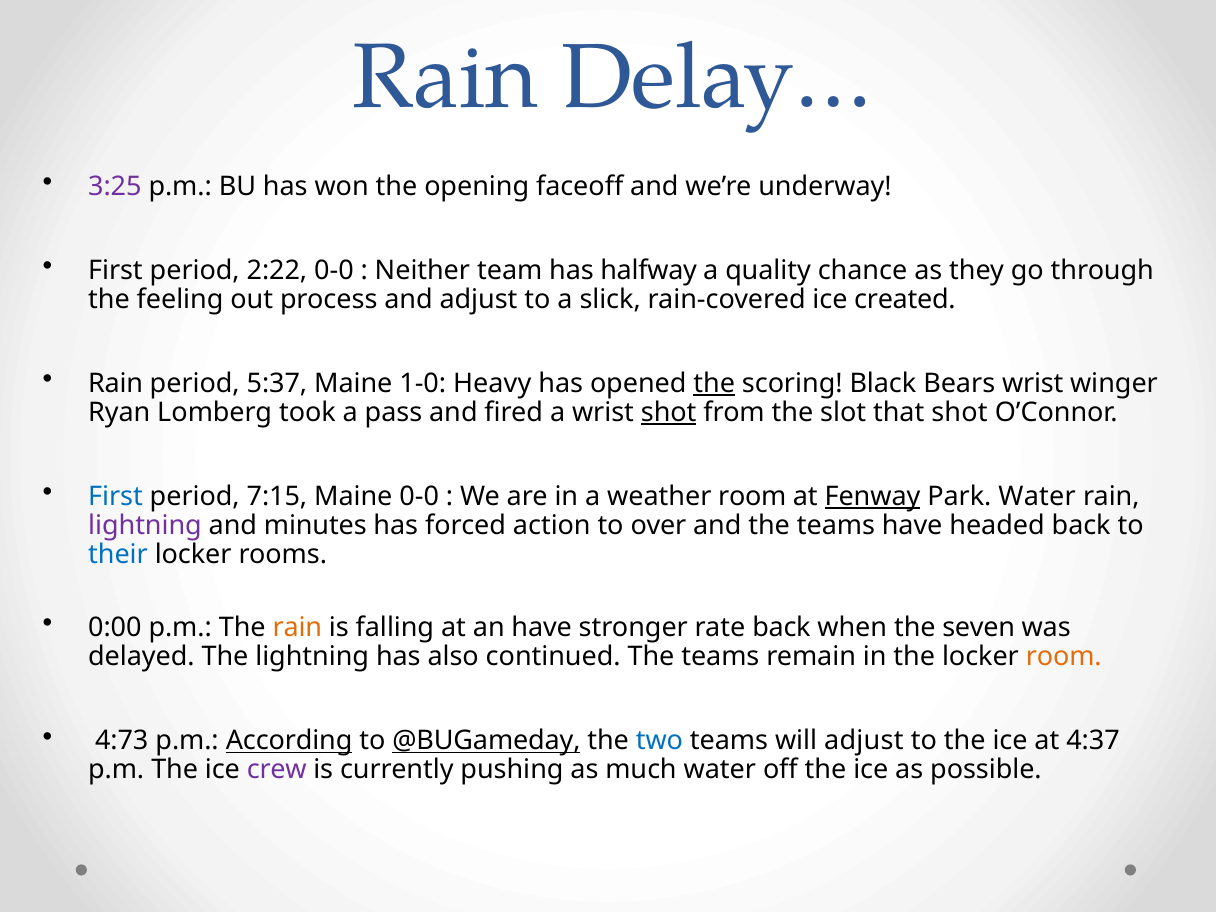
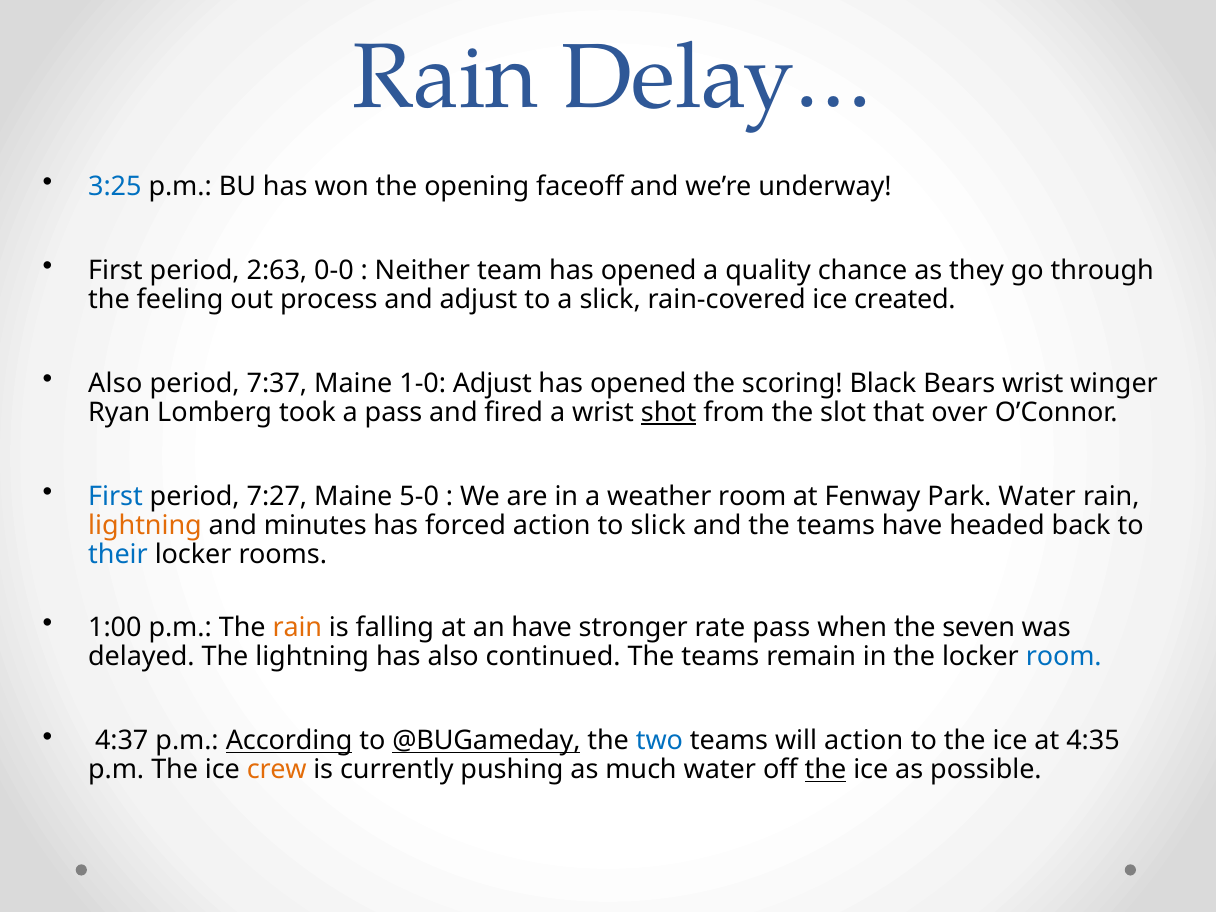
3:25 colour: purple -> blue
2:22: 2:22 -> 2:63
team has halfway: halfway -> opened
Rain at (116, 383): Rain -> Also
5:37: 5:37 -> 7:37
1-0 Heavy: Heavy -> Adjust
the at (714, 383) underline: present -> none
that shot: shot -> over
7:15: 7:15 -> 7:27
Maine 0-0: 0-0 -> 5-0
Fenway underline: present -> none
lightning at (145, 526) colour: purple -> orange
to over: over -> slick
0:00: 0:00 -> 1:00
rate back: back -> pass
room at (1064, 657) colour: orange -> blue
4:73: 4:73 -> 4:37
will adjust: adjust -> action
4:37: 4:37 -> 4:35
crew colour: purple -> orange
the at (826, 770) underline: none -> present
